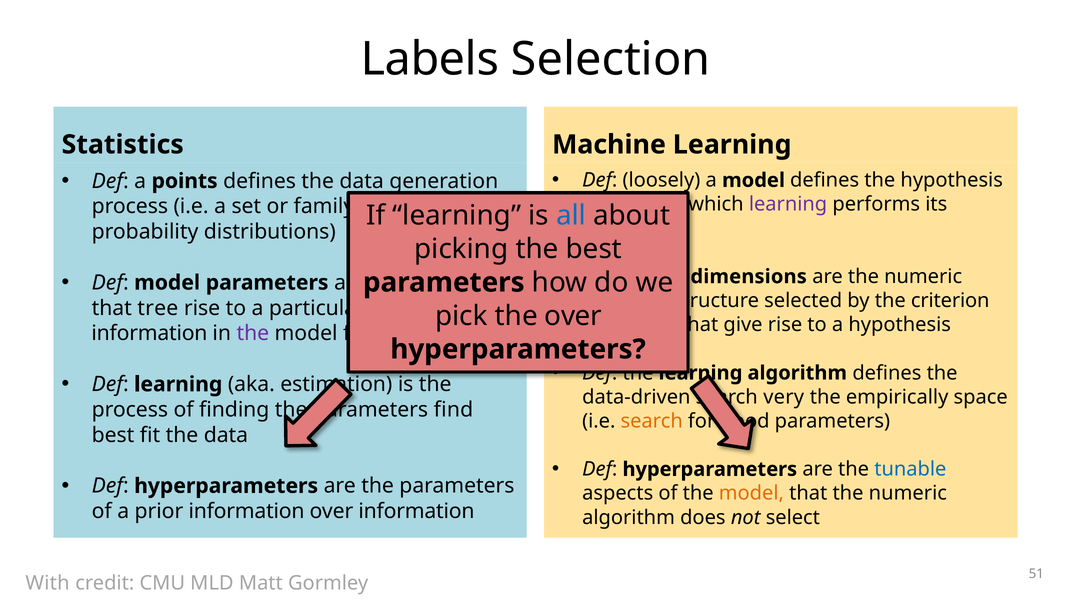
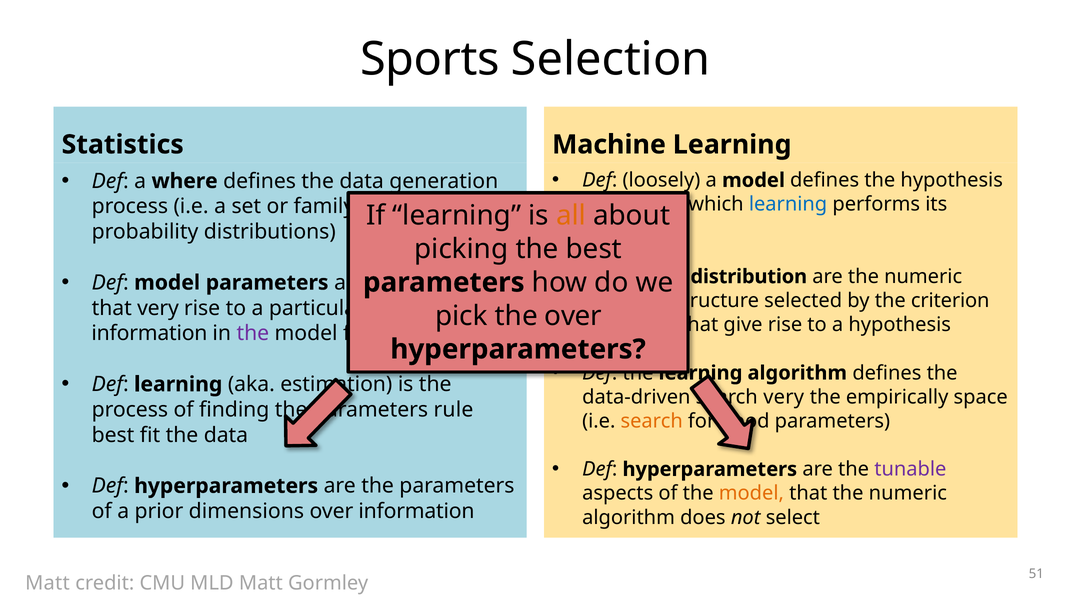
Labels: Labels -> Sports
points: points -> where
learning at (788, 205) colour: purple -> blue
all colour: blue -> orange
dimensions: dimensions -> distribution
that tree: tree -> very
find: find -> rule
tunable colour: blue -> purple
prior information: information -> dimensions
With at (48, 584): With -> Matt
